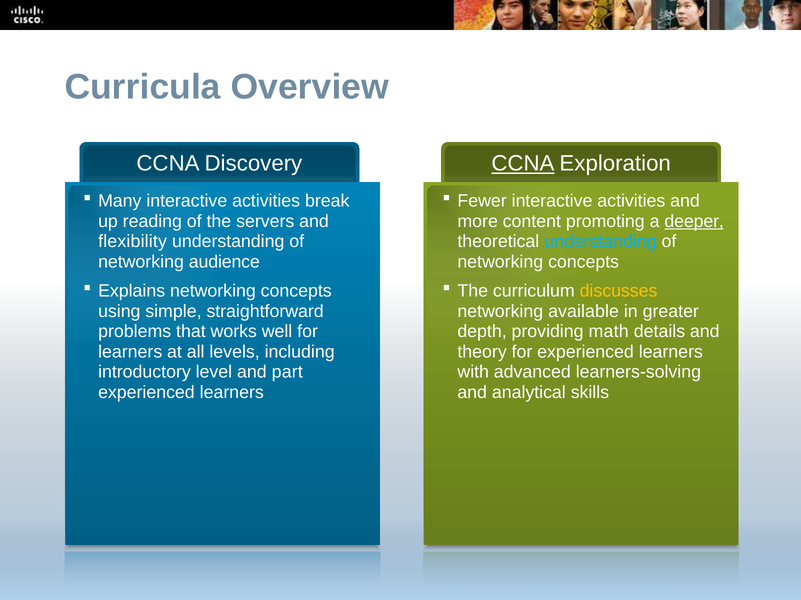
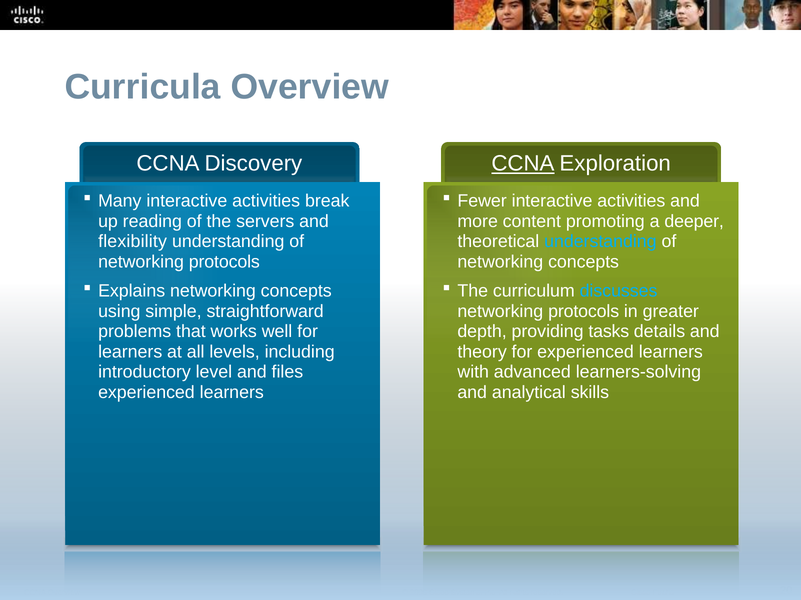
deeper underline: present -> none
audience at (224, 262): audience -> protocols
discusses colour: yellow -> light blue
available at (584, 312): available -> protocols
math: math -> tasks
part: part -> files
